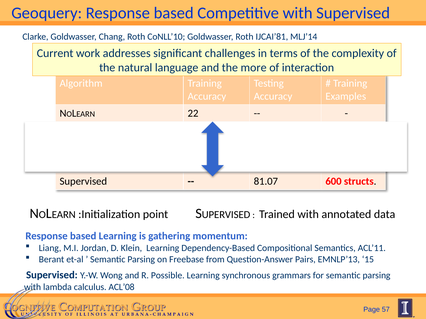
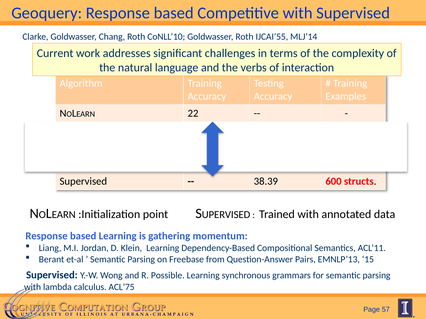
IJCAI’81: IJCAI’81 -> IJCAI’55
more: more -> verbs
81.07: 81.07 -> 38.39
ACL’08: ACL’08 -> ACL’75
